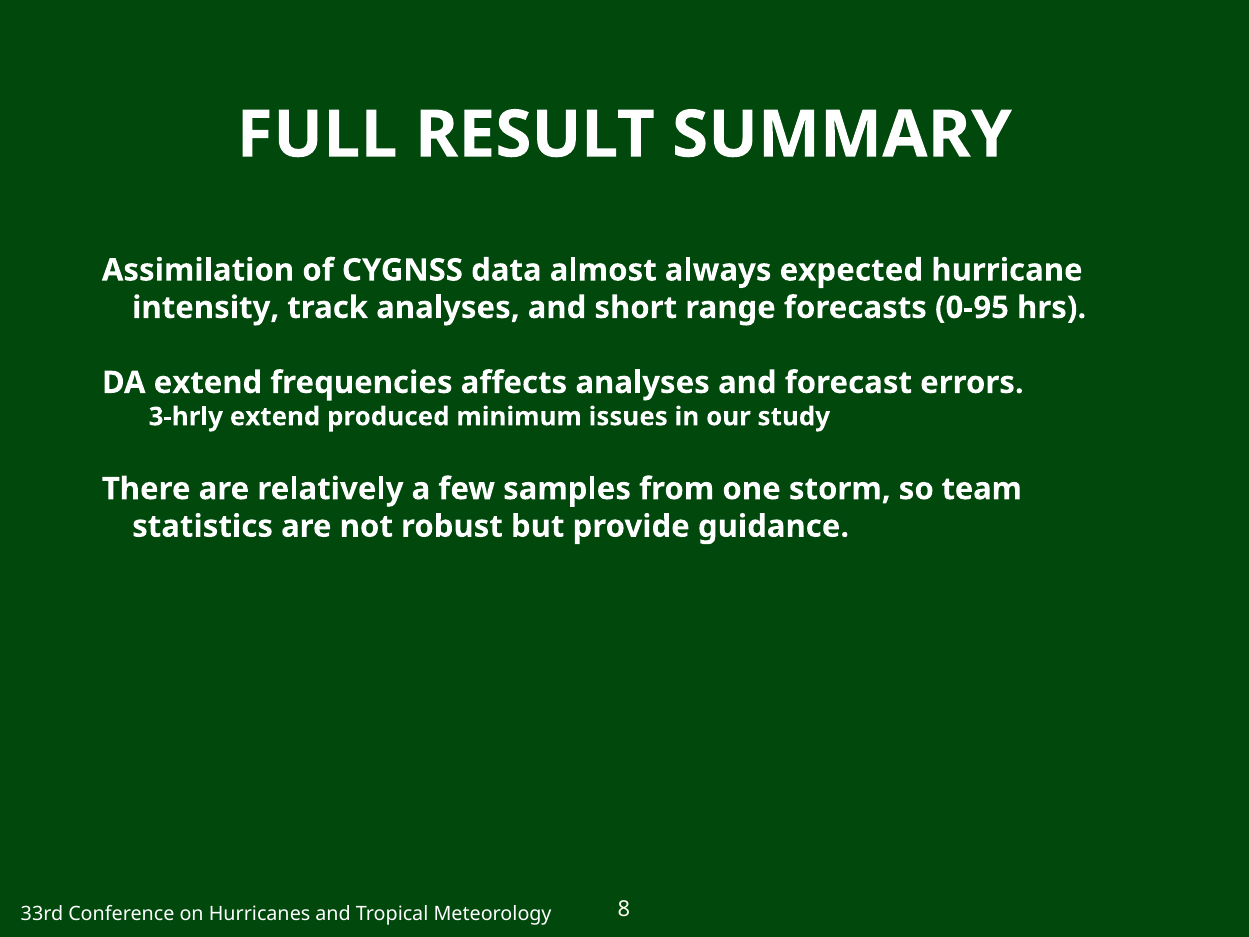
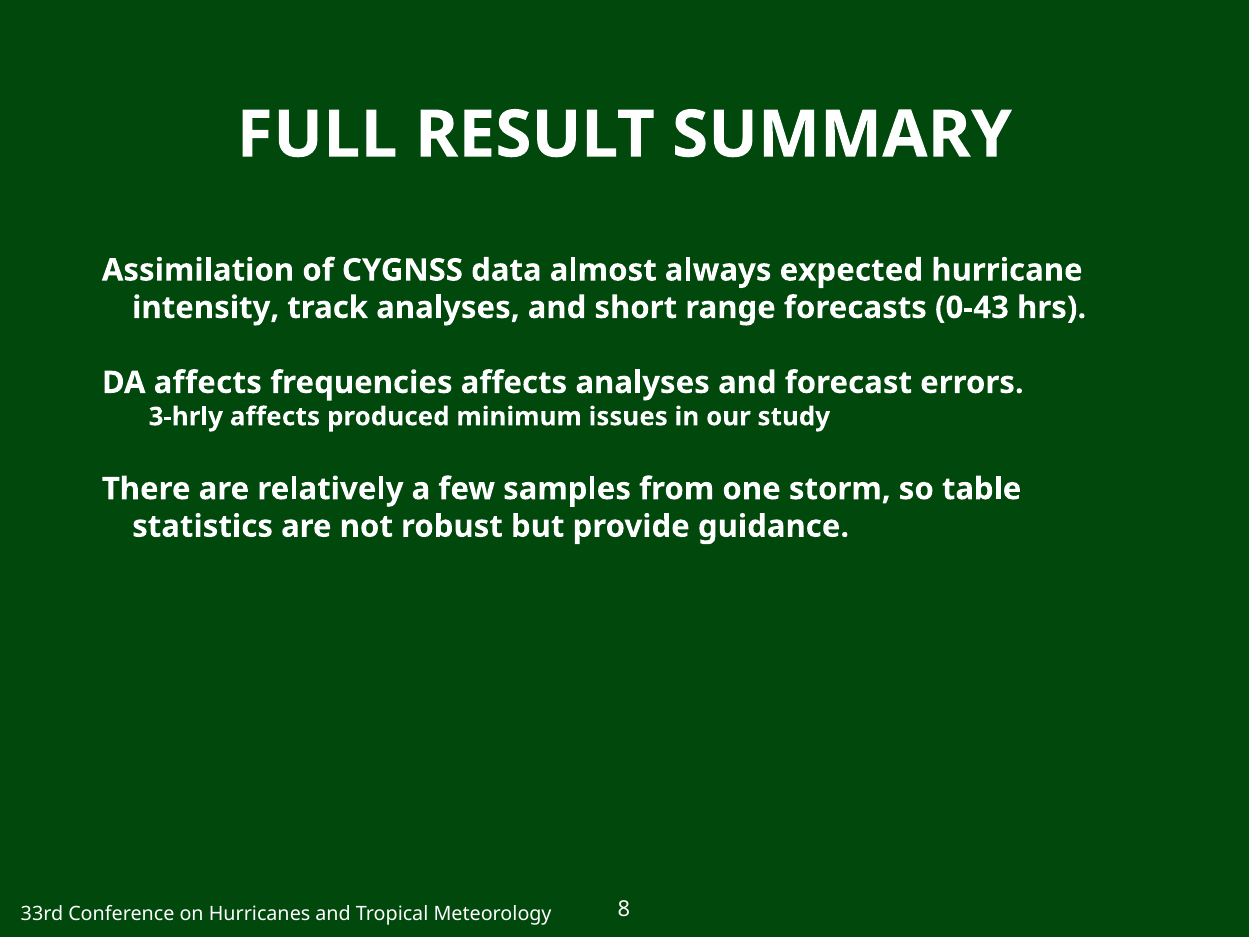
0-95: 0-95 -> 0-43
DA extend: extend -> affects
3-hrly extend: extend -> affects
team: team -> table
